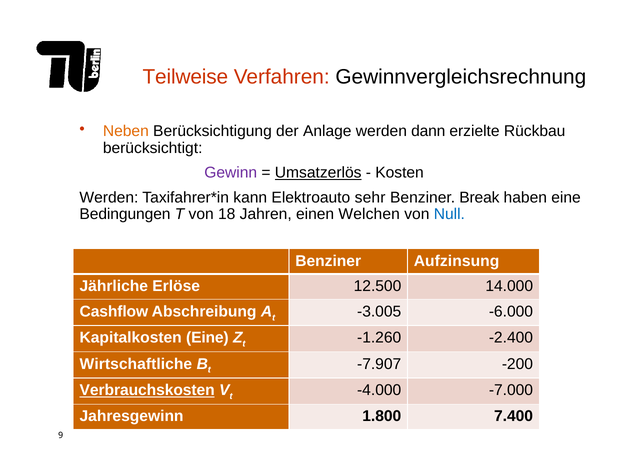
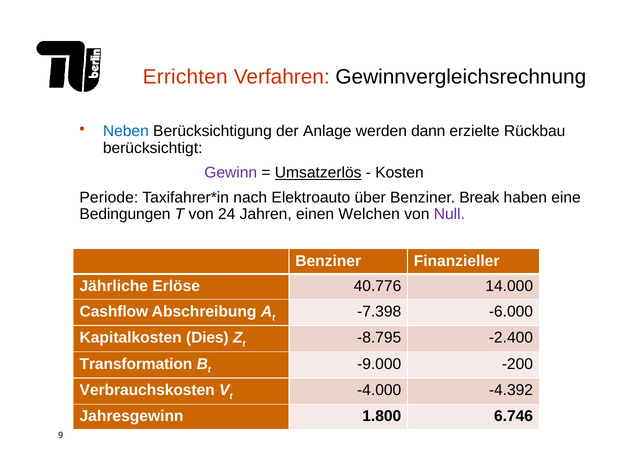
Teilweise: Teilweise -> Errichten
Neben colour: orange -> blue
Werden at (109, 197): Werden -> Periode
kann: kann -> nach
sehr: sehr -> über
18: 18 -> 24
Null colour: blue -> purple
Aufzinsung: Aufzinsung -> Finanzieller
12.500: 12.500 -> 40.776
-3.005: -3.005 -> -7.398
Kapitalkosten Eine: Eine -> Dies
-1.260: -1.260 -> -8.795
Wirtschaftliche: Wirtschaftliche -> Transformation
-7.907: -7.907 -> -9.000
Verbrauchskosten underline: present -> none
-7.000: -7.000 -> -4.392
7.400: 7.400 -> 6.746
